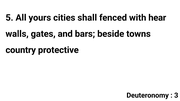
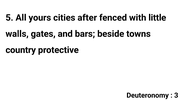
shall: shall -> after
hear: hear -> little
